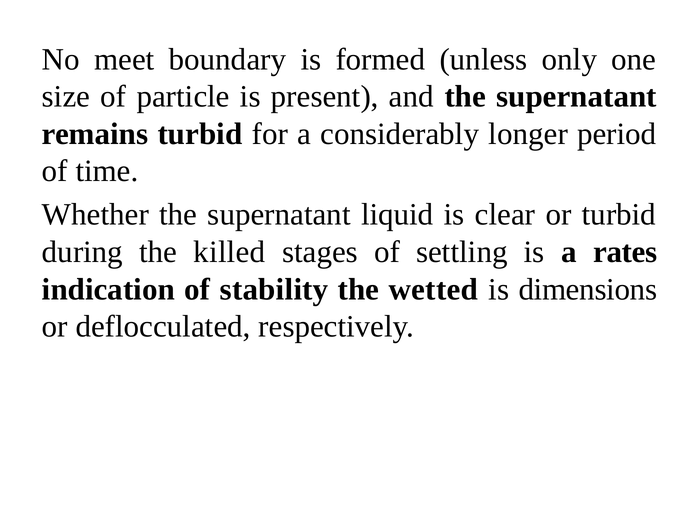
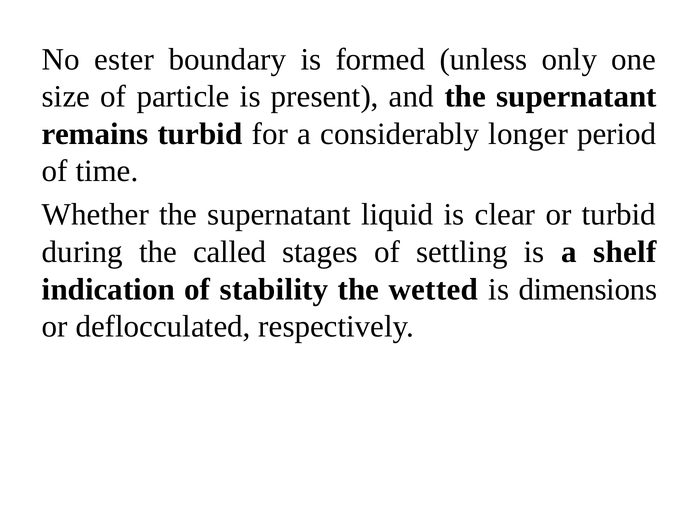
meet: meet -> ester
killed: killed -> called
rates: rates -> shelf
